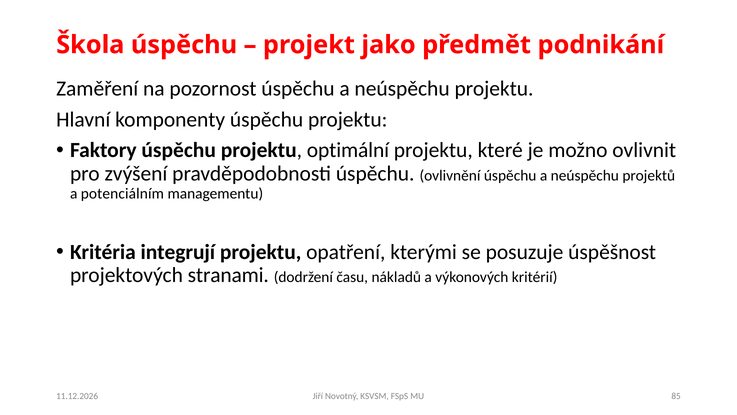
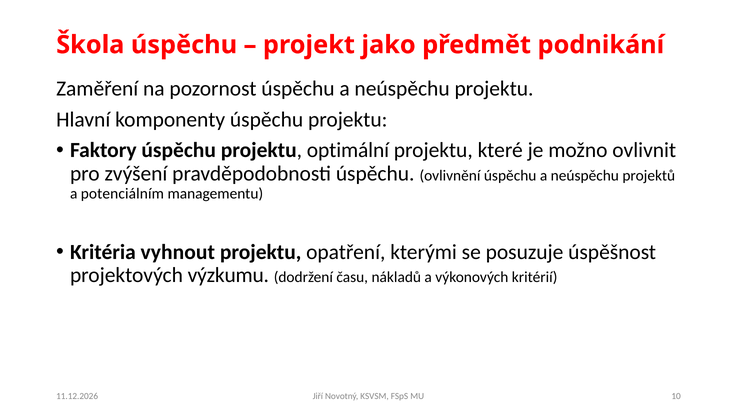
integrují: integrují -> vyhnout
stranami: stranami -> výzkumu
85: 85 -> 10
